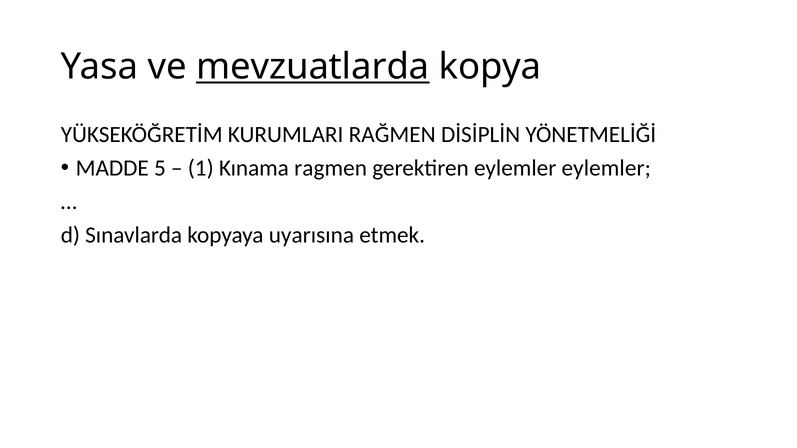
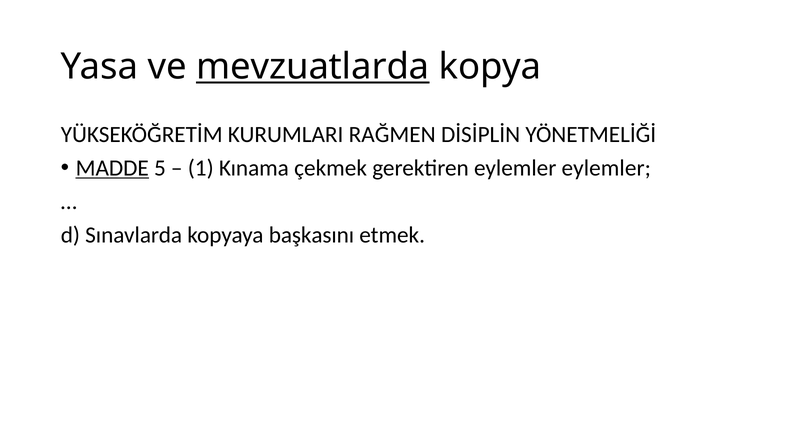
MADDE underline: none -> present
ragmen: ragmen -> çekmek
uyarısına: uyarısına -> başkasını
